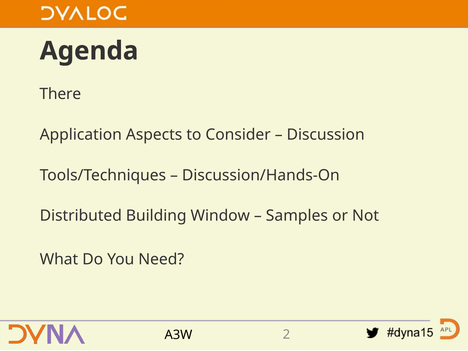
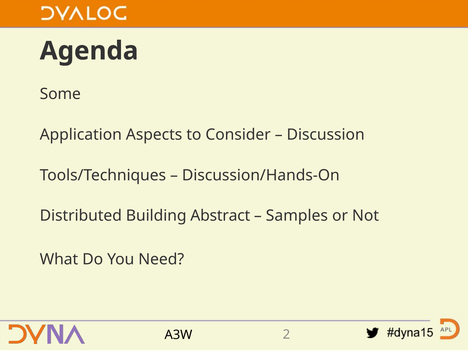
There: There -> Some
Window: Window -> Abstract
